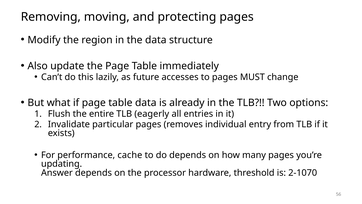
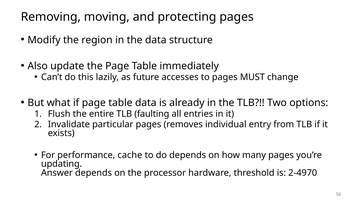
eagerly: eagerly -> faulting
2-1070: 2-1070 -> 2-4970
